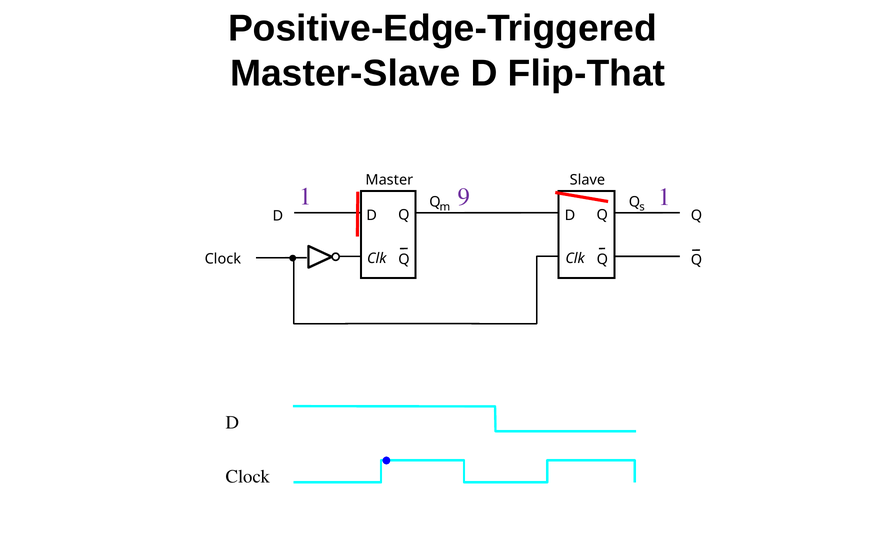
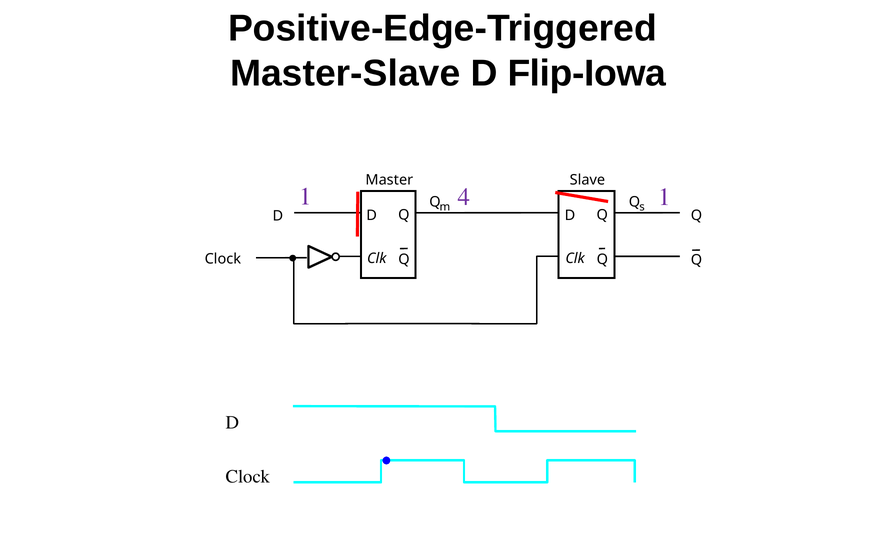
Flip-That: Flip-That -> Flip-Iowa
9: 9 -> 4
